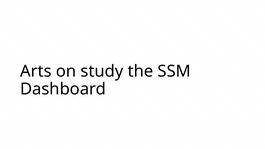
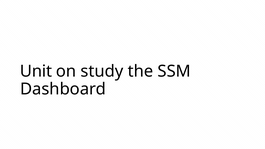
Arts: Arts -> Unit
